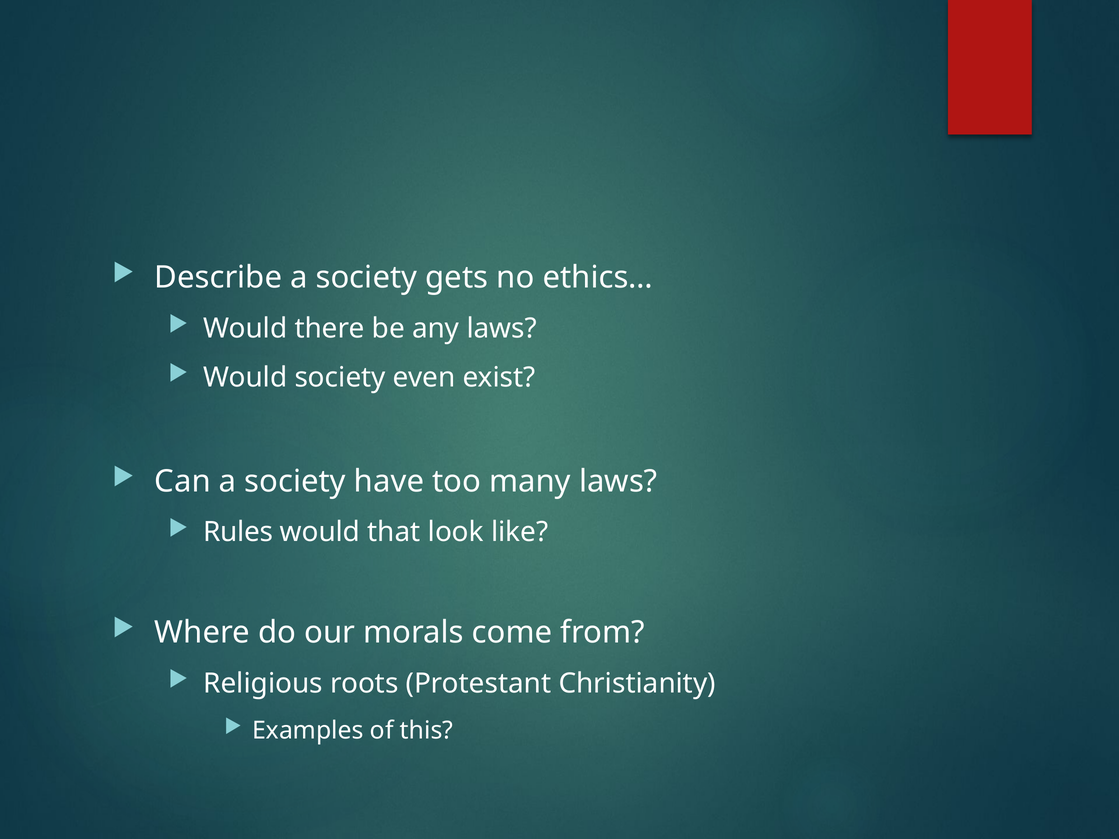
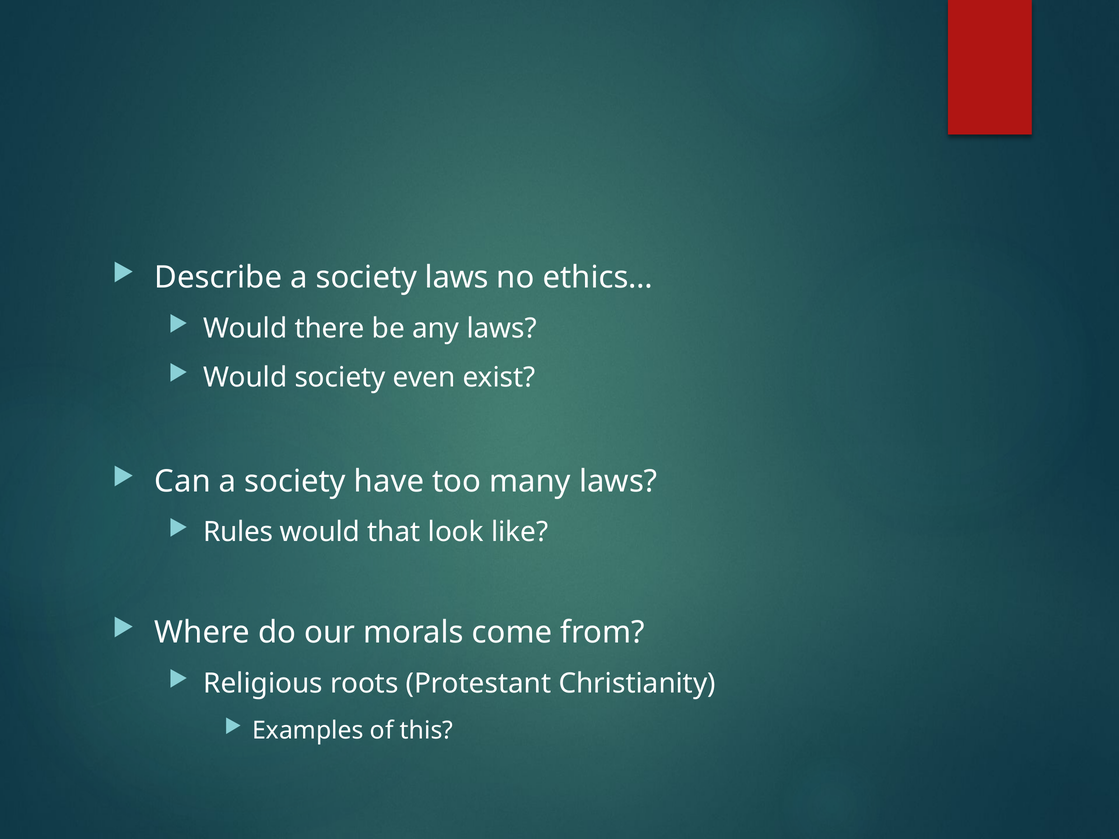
society gets: gets -> laws
